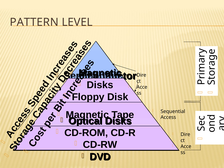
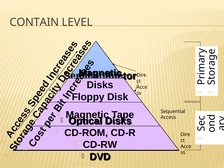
PATTERN: PATTERN -> CONTAIN
